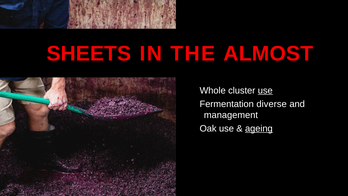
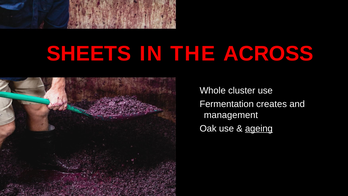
ALMOST: ALMOST -> ACROSS
use at (265, 90) underline: present -> none
diverse: diverse -> creates
